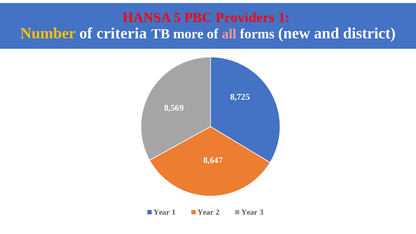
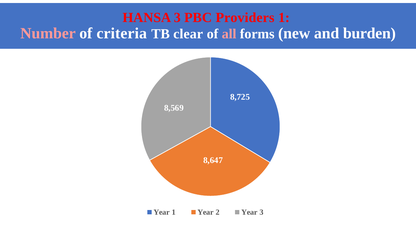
HANSA 5: 5 -> 3
Number colour: yellow -> pink
more: more -> clear
district: district -> burden
